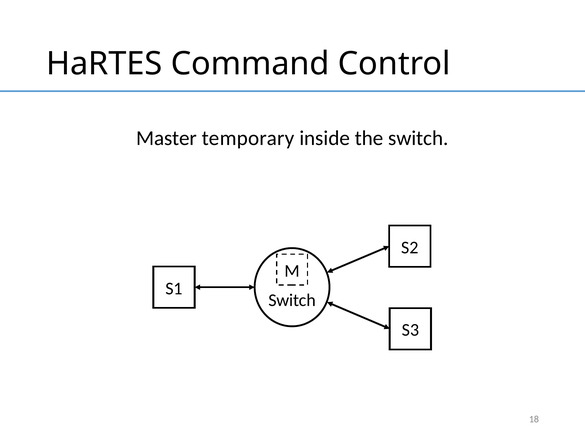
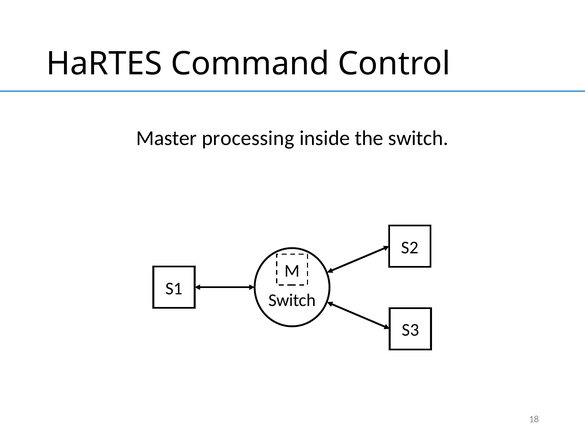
temporary: temporary -> processing
